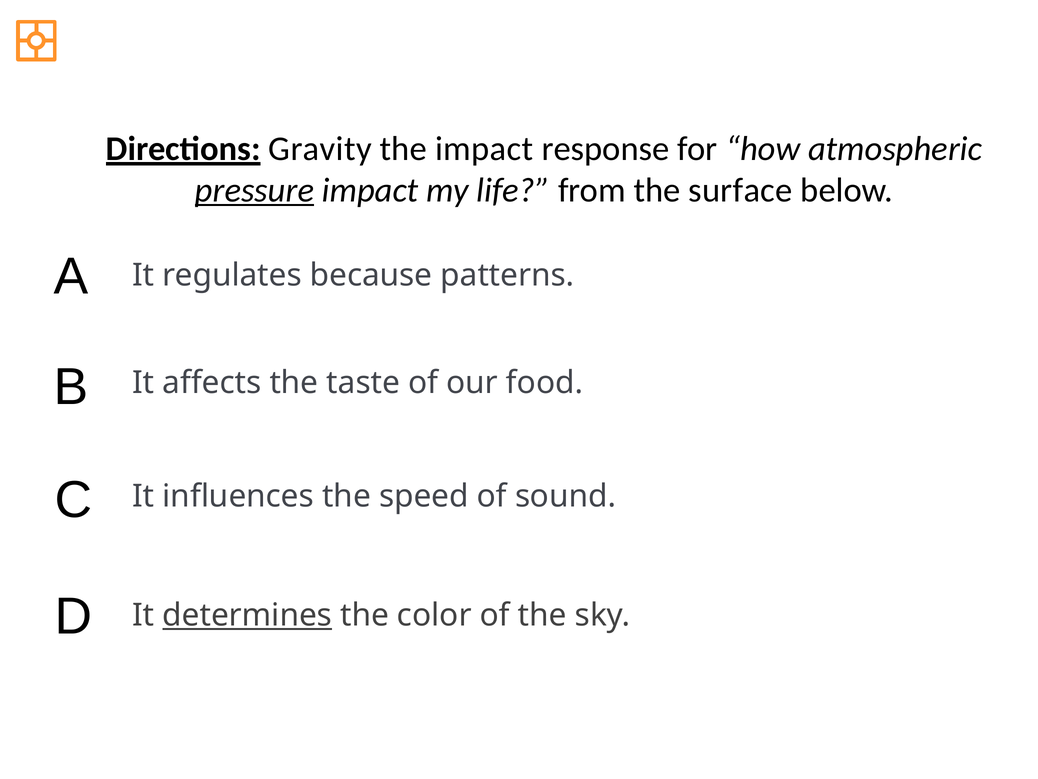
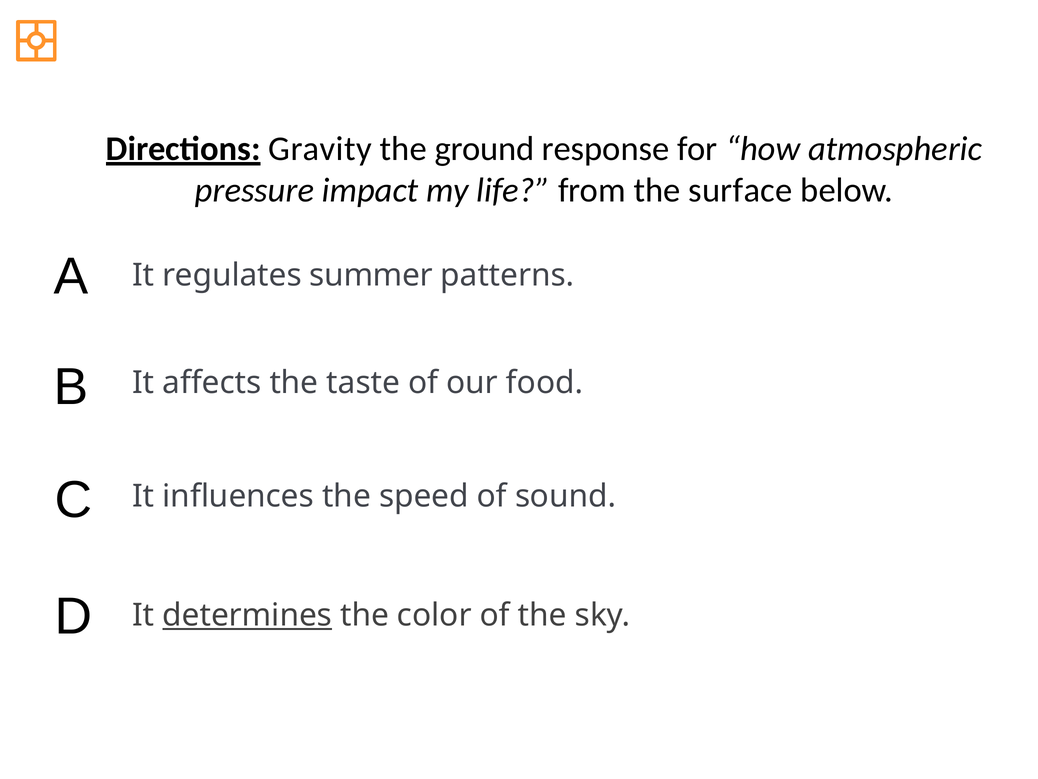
the impact: impact -> ground
pressure underline: present -> none
because: because -> summer
